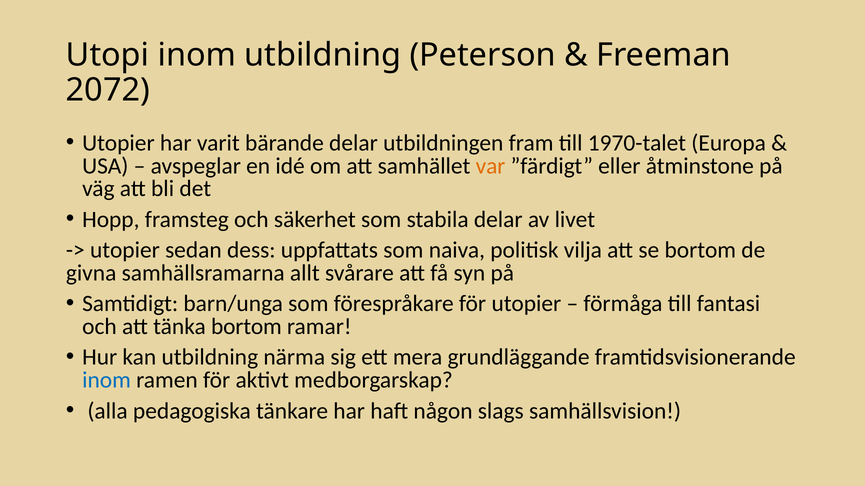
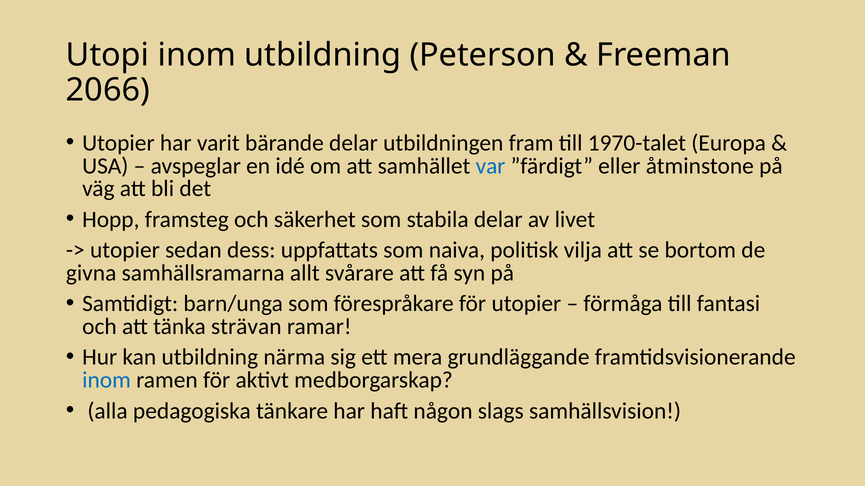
2072: 2072 -> 2066
var colour: orange -> blue
tänka bortom: bortom -> strävan
